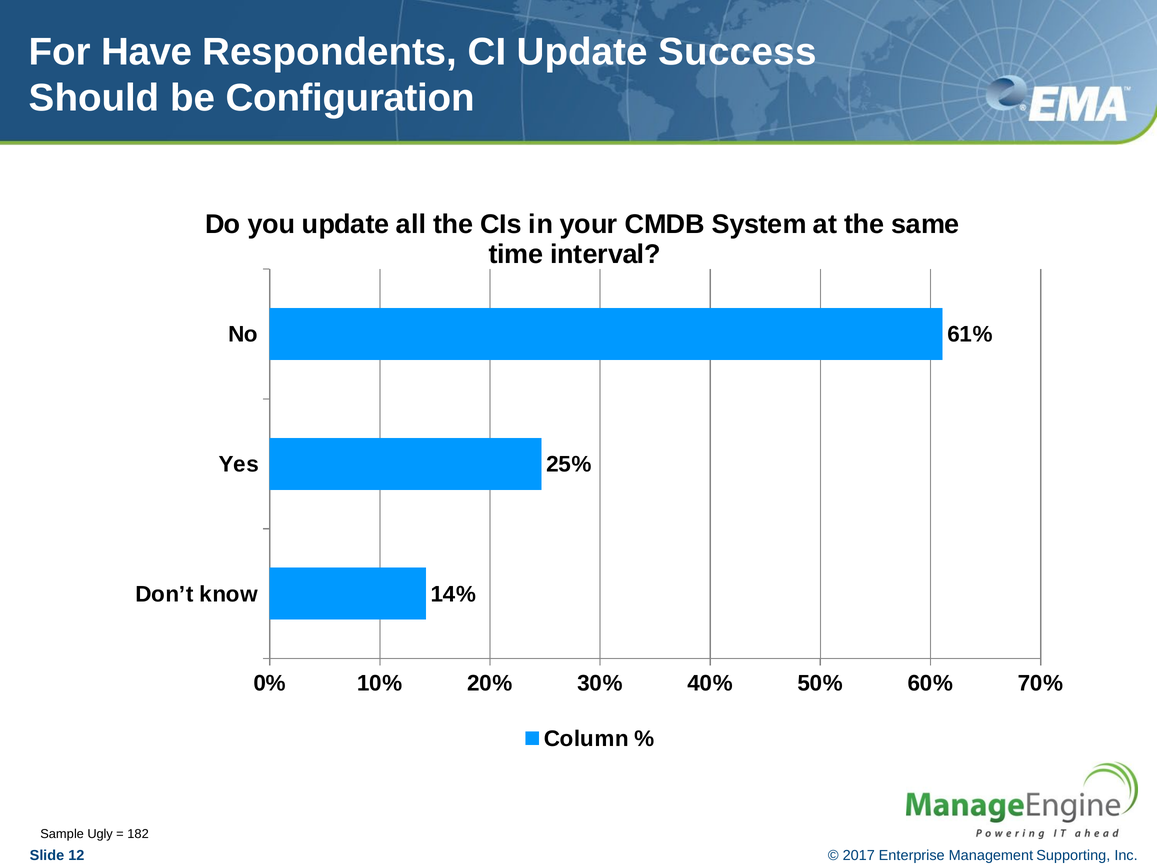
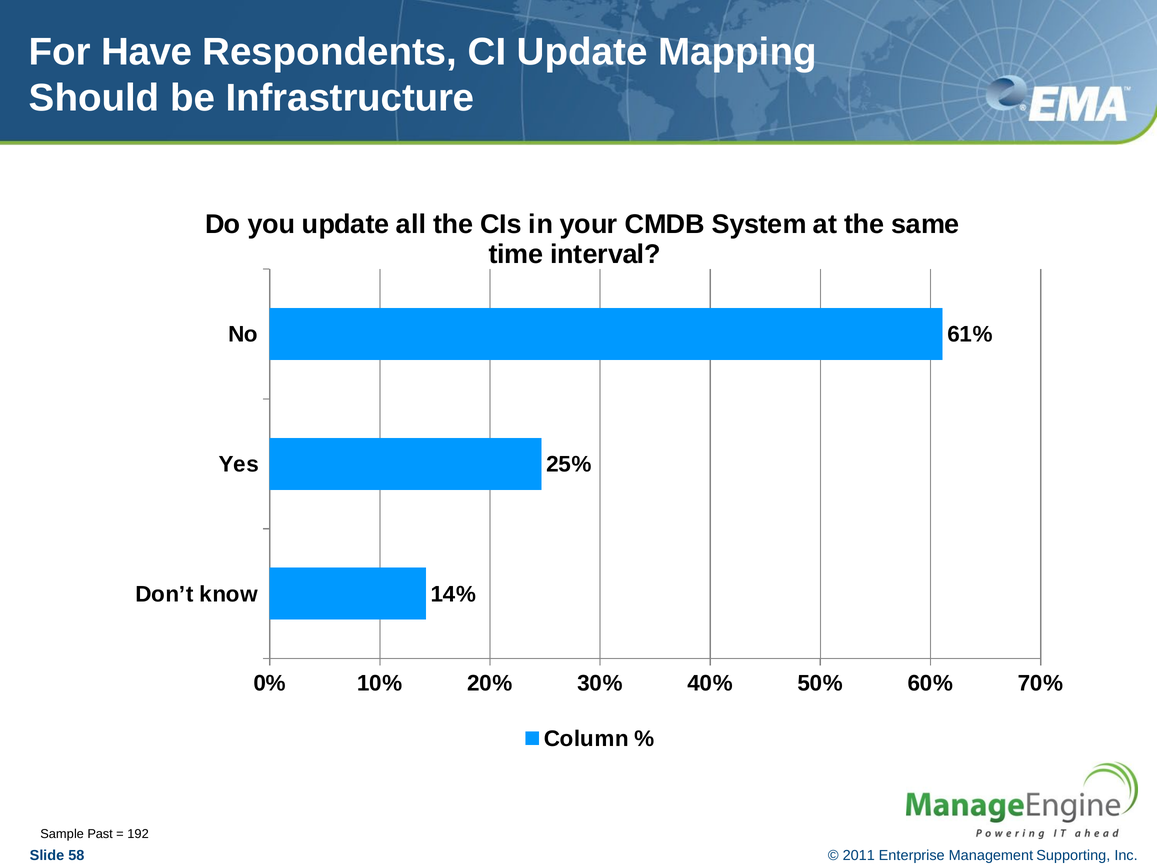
Success: Success -> Mapping
Configuration: Configuration -> Infrastructure
Ugly: Ugly -> Past
182: 182 -> 192
12: 12 -> 58
2017: 2017 -> 2011
